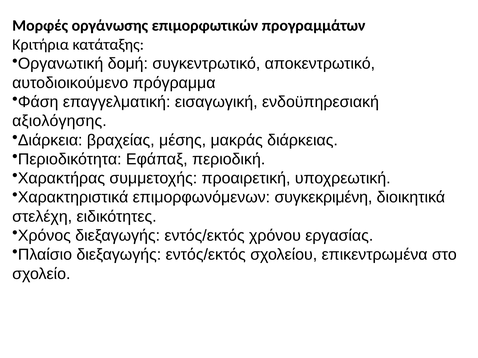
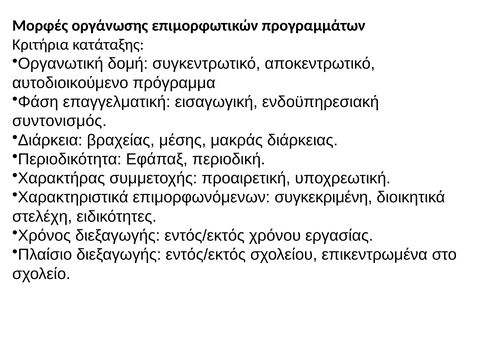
αξιολόγησης: αξιολόγησης -> συντονισμός
